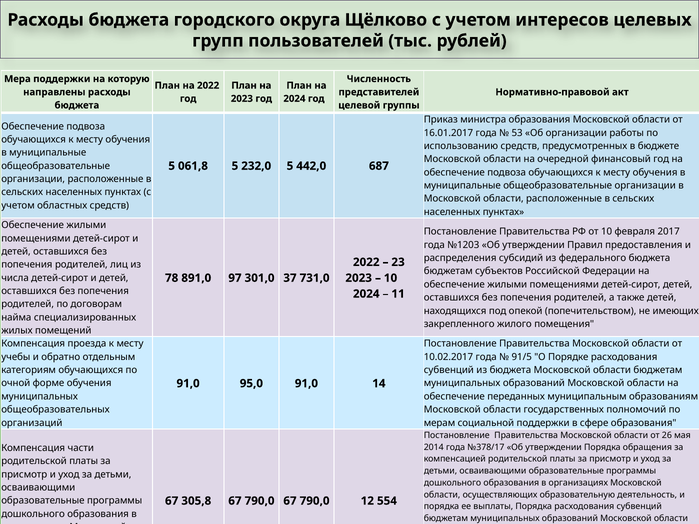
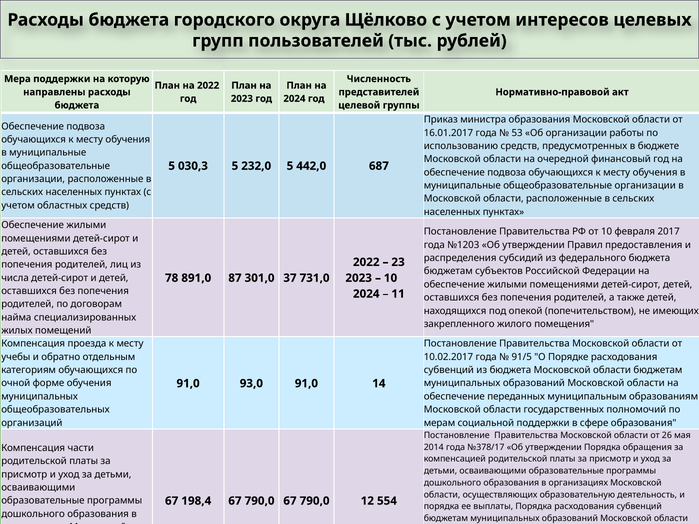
061,8: 061,8 -> 030,3
97: 97 -> 87
95,0: 95,0 -> 93,0
305,8: 305,8 -> 198,4
